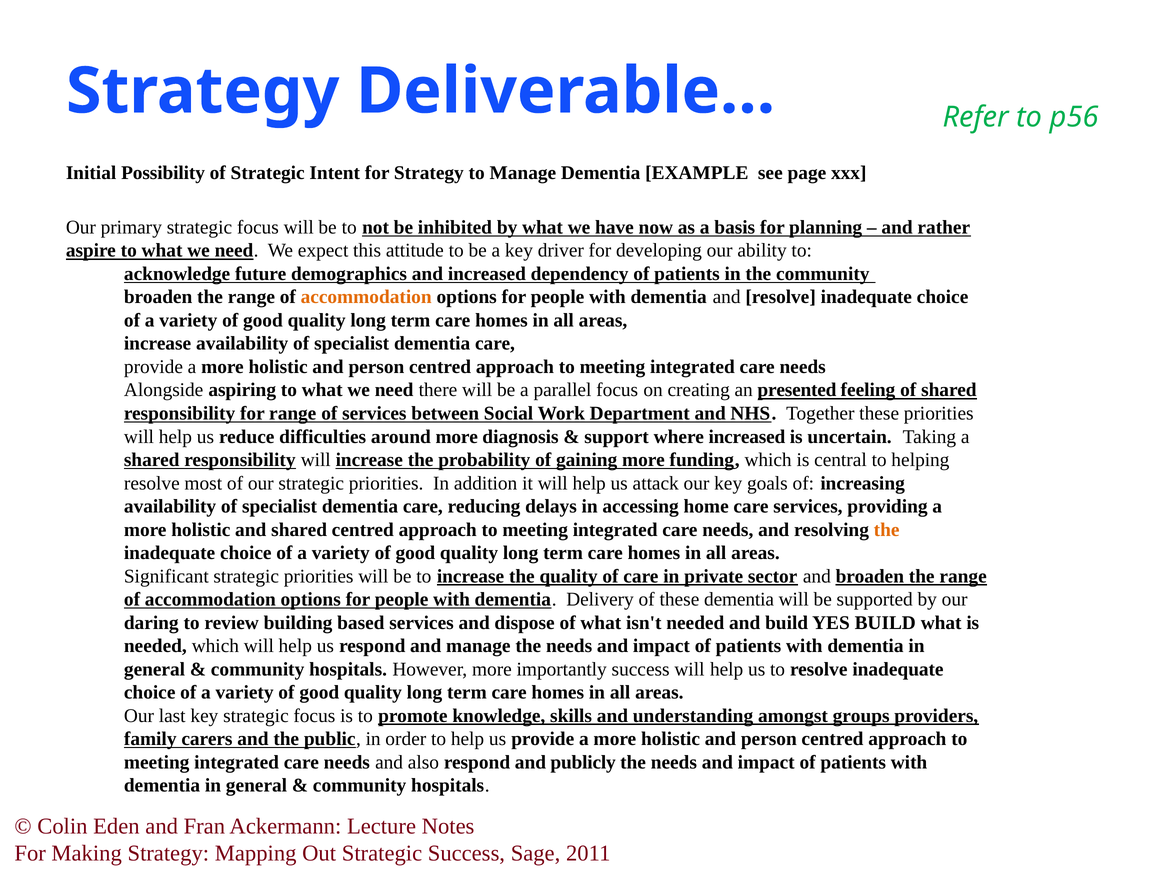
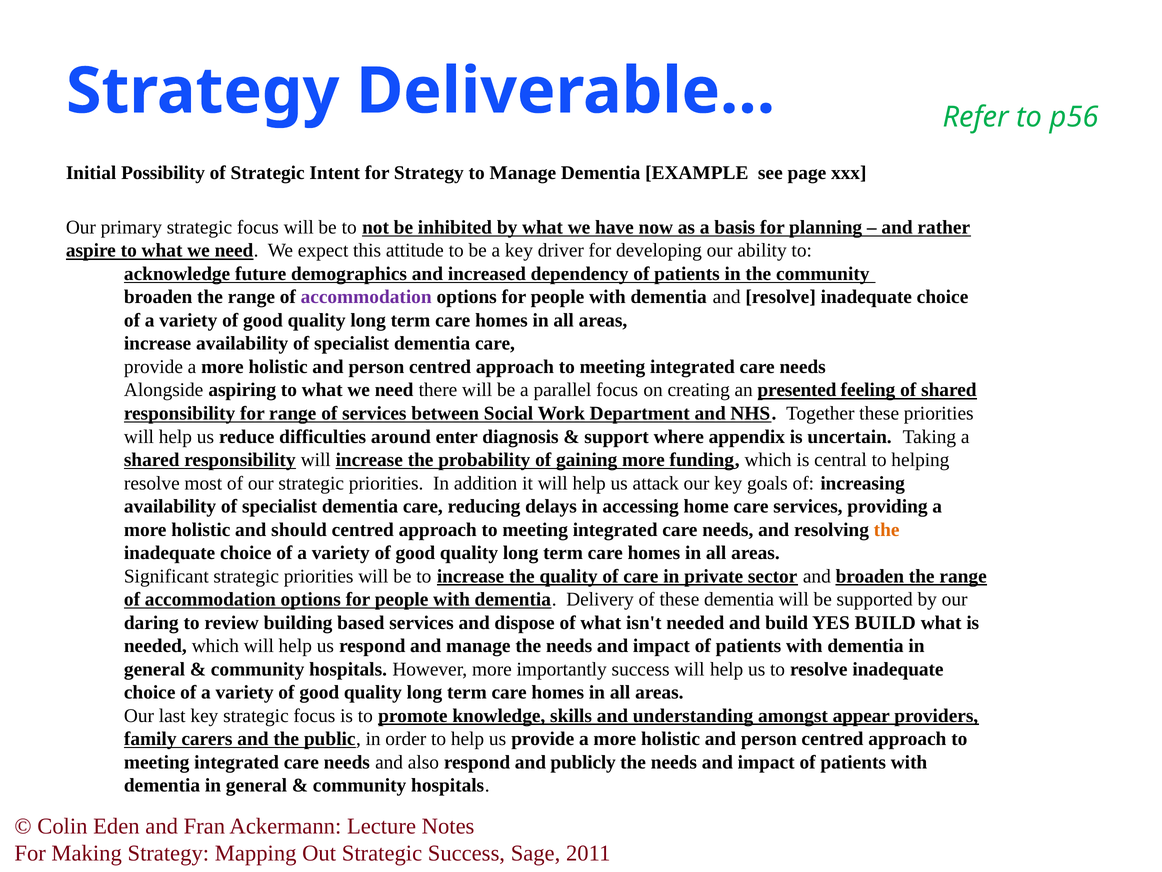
accommodation at (366, 297) colour: orange -> purple
around more: more -> enter
where increased: increased -> appendix
and shared: shared -> should
groups: groups -> appear
